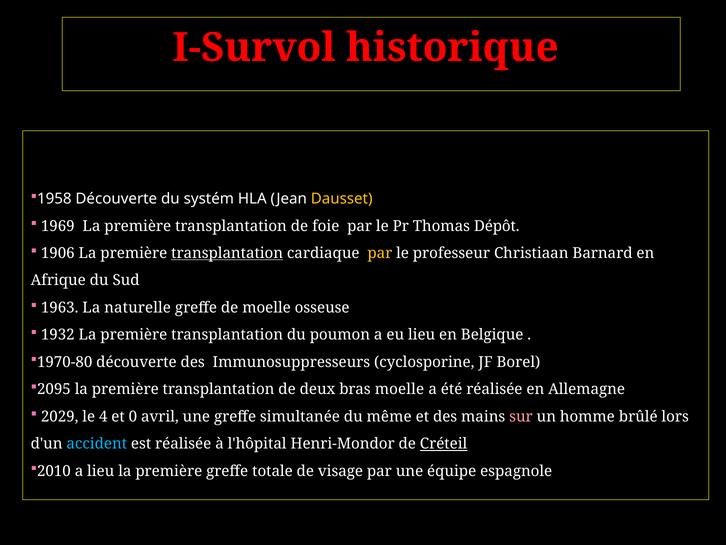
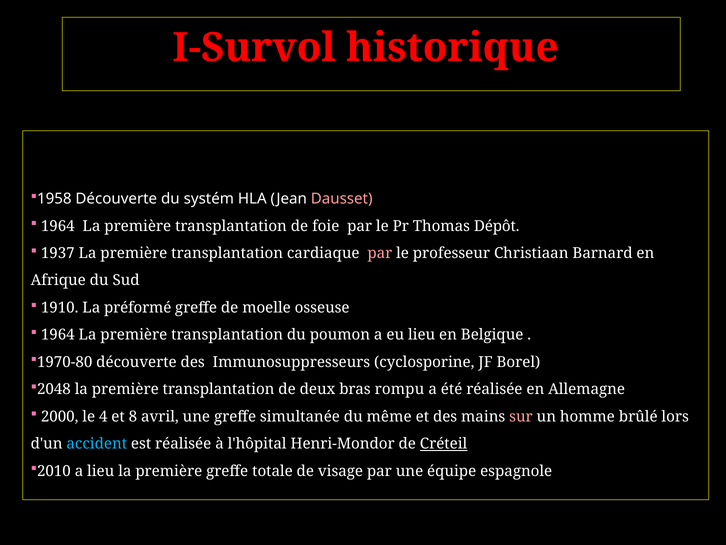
Dausset colour: yellow -> pink
1969 at (58, 226): 1969 -> 1964
1906: 1906 -> 1937
transplantation at (227, 253) underline: present -> none
par at (380, 253) colour: yellow -> pink
1963: 1963 -> 1910
naturelle: naturelle -> préformé
1932 at (58, 335): 1932 -> 1964
2095: 2095 -> 2048
bras moelle: moelle -> rompu
2029: 2029 -> 2000
0: 0 -> 8
